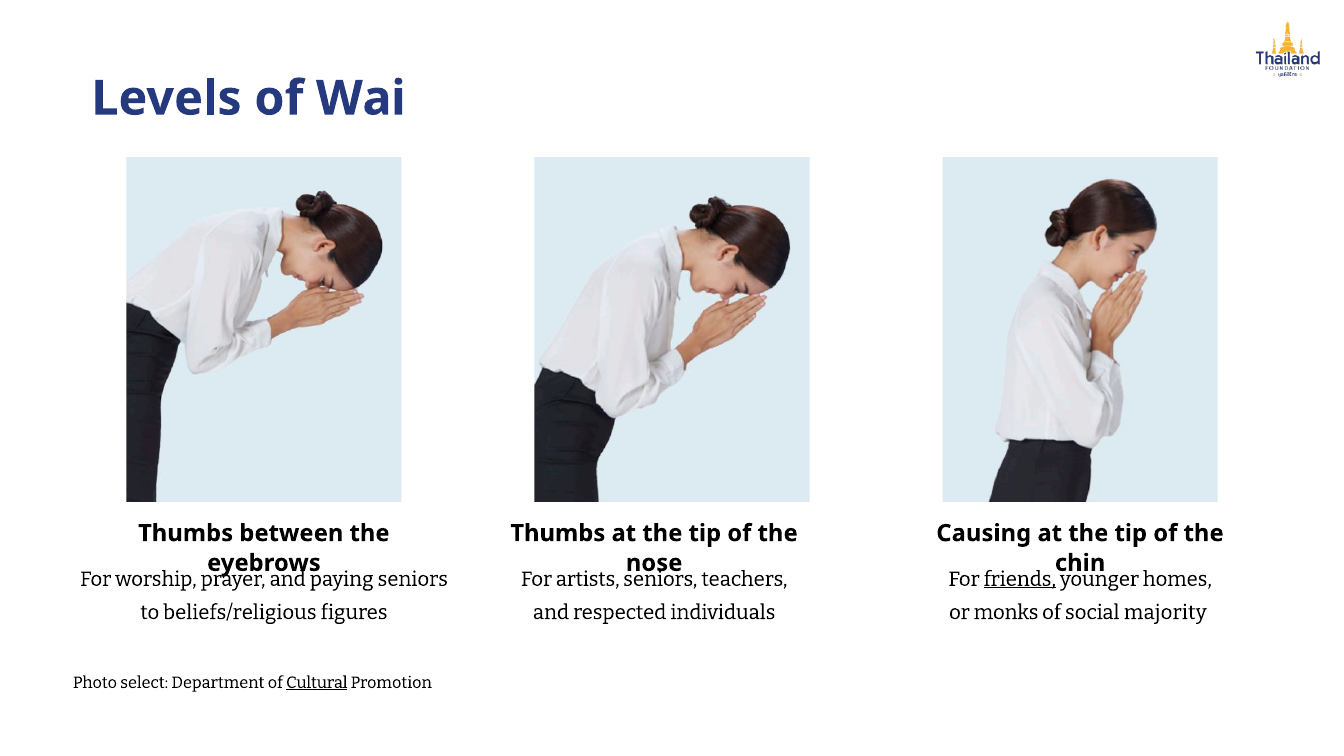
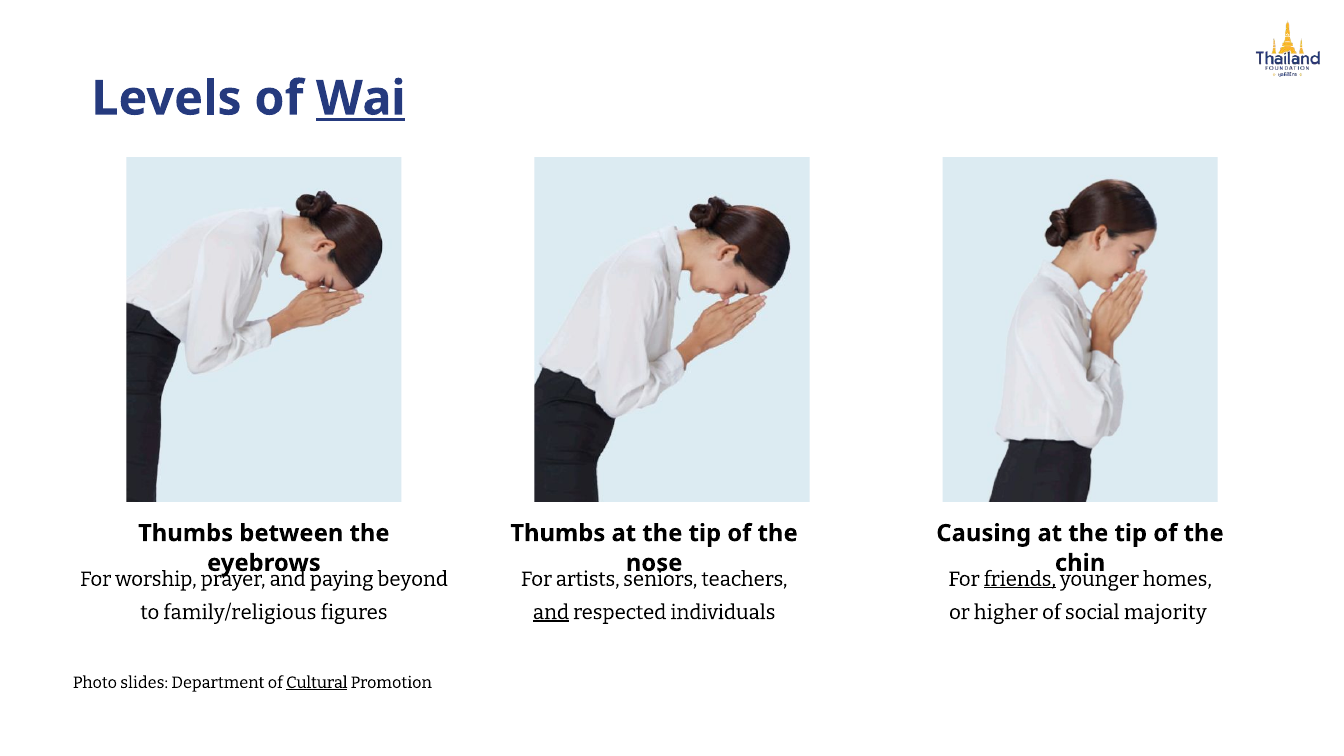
Wai underline: none -> present
paying seniors: seniors -> beyond
beliefs/religious: beliefs/religious -> family/religious
and at (551, 612) underline: none -> present
monks: monks -> higher
select: select -> slides
